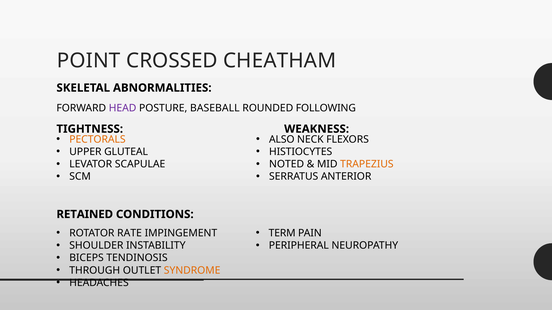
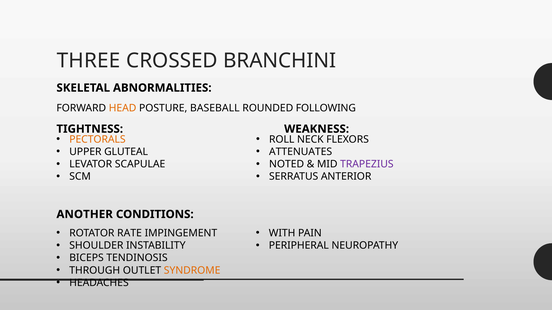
POINT: POINT -> THREE
CHEATHAM: CHEATHAM -> BRANCHINI
HEAD colour: purple -> orange
ALSO: ALSO -> ROLL
HISTIOCYTES: HISTIOCYTES -> ATTENUATES
TRAPEZIUS colour: orange -> purple
RETAINED: RETAINED -> ANOTHER
TERM: TERM -> WITH
